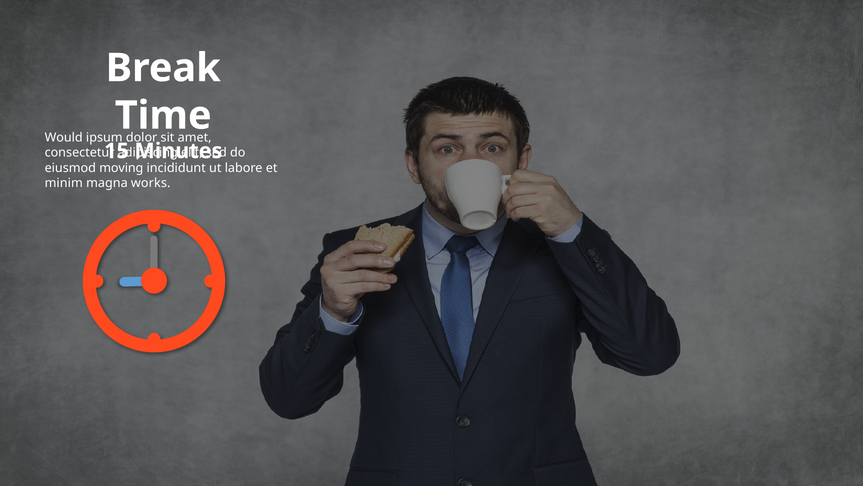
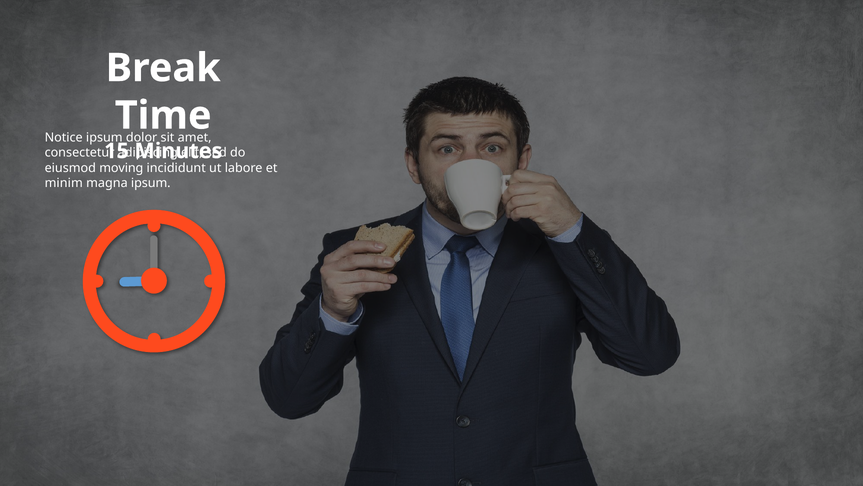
Would: Would -> Notice
magna works: works -> ipsum
